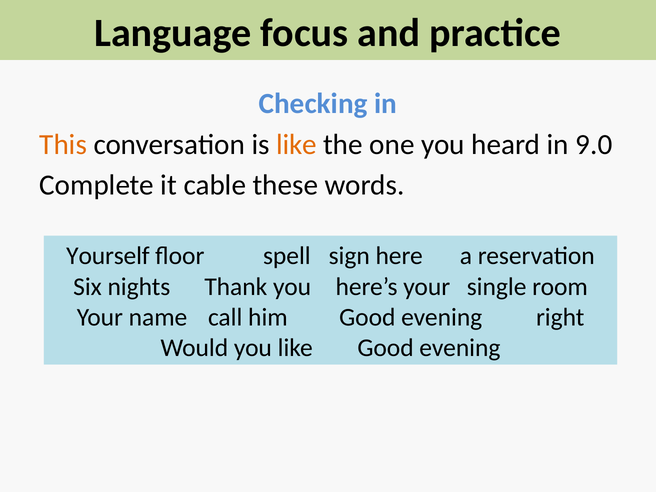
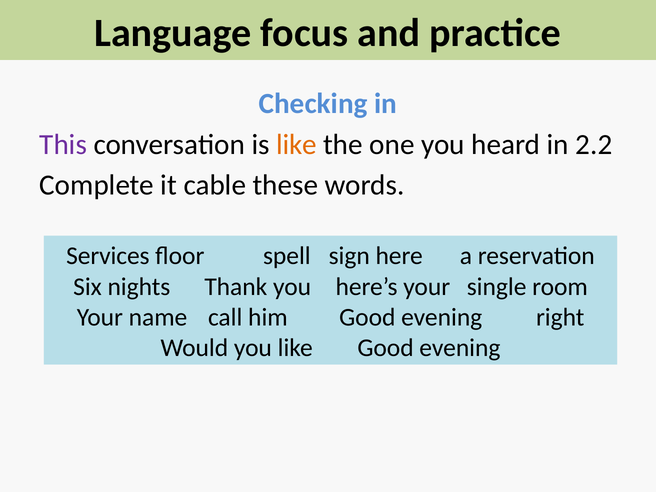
This colour: orange -> purple
9.0: 9.0 -> 2.2
Yourself: Yourself -> Services
